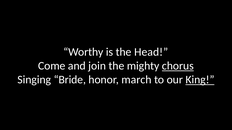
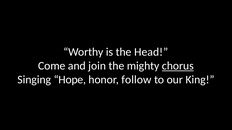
Bride: Bride -> Hope
march: march -> follow
King underline: present -> none
